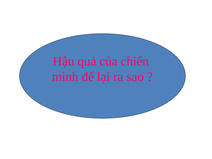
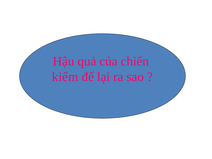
mình: mình -> kiểm
